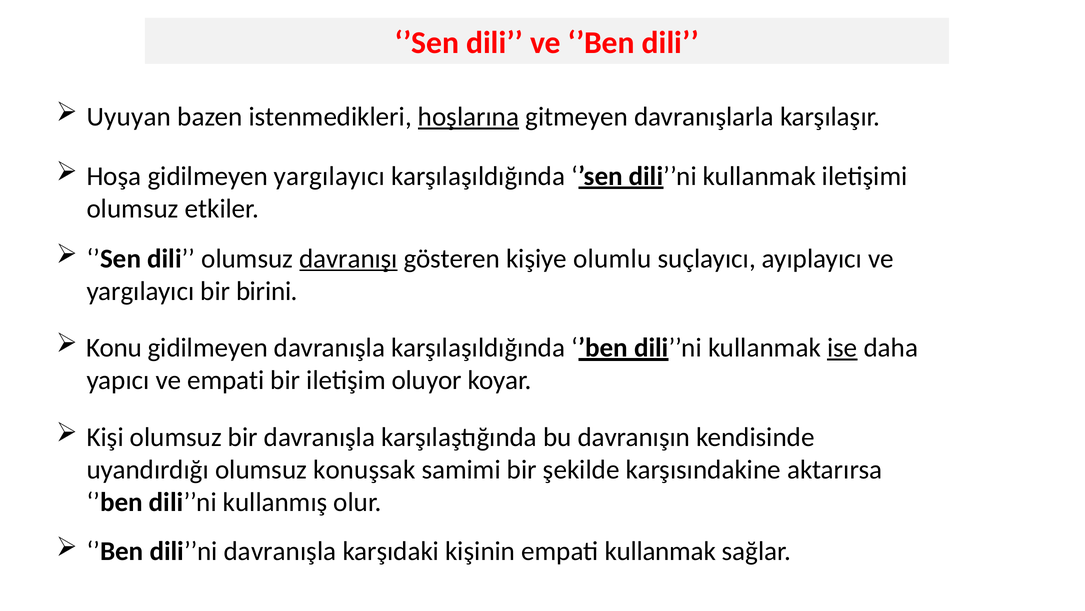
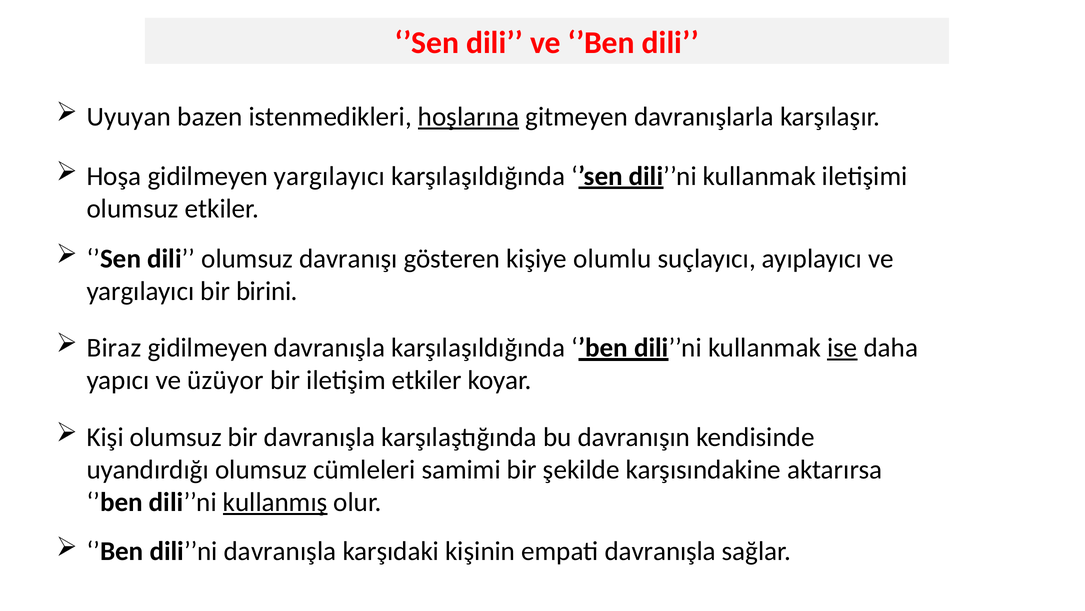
davranışı underline: present -> none
Konu: Konu -> Biraz
ve empati: empati -> üzüyor
iletişim oluyor: oluyor -> etkiler
konuşsak: konuşsak -> cümleleri
kullanmış underline: none -> present
empati kullanmak: kullanmak -> davranışla
